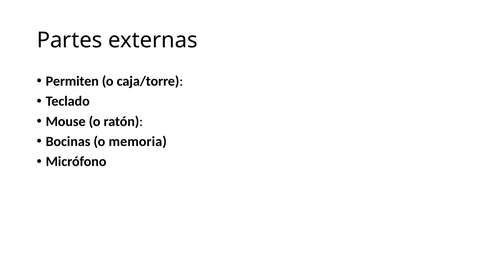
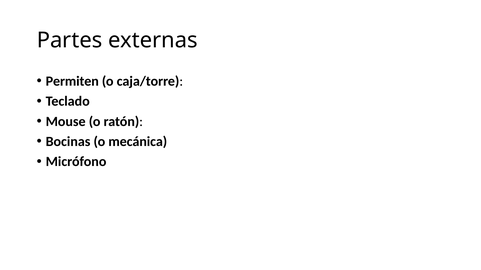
memoria: memoria -> mecánica
